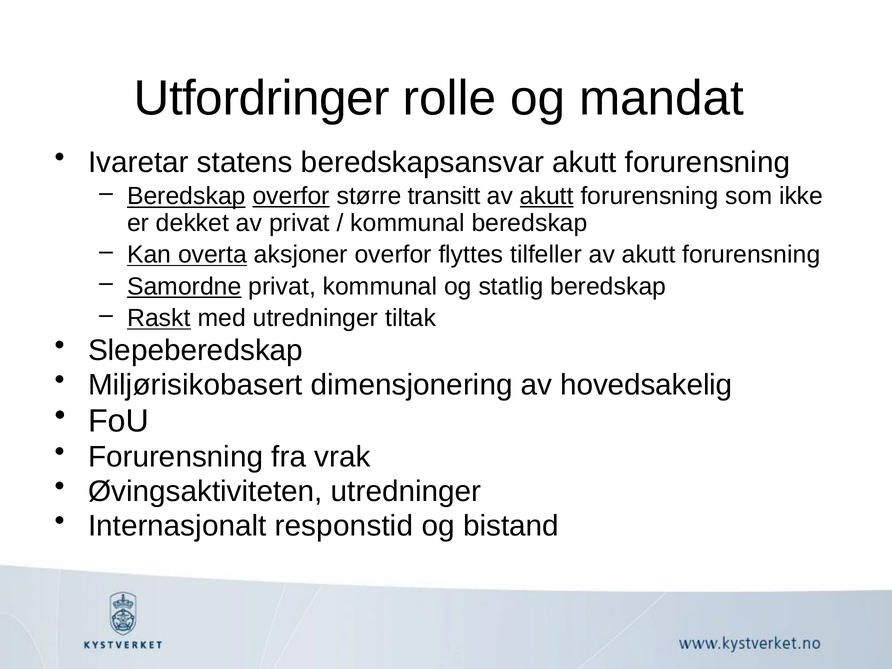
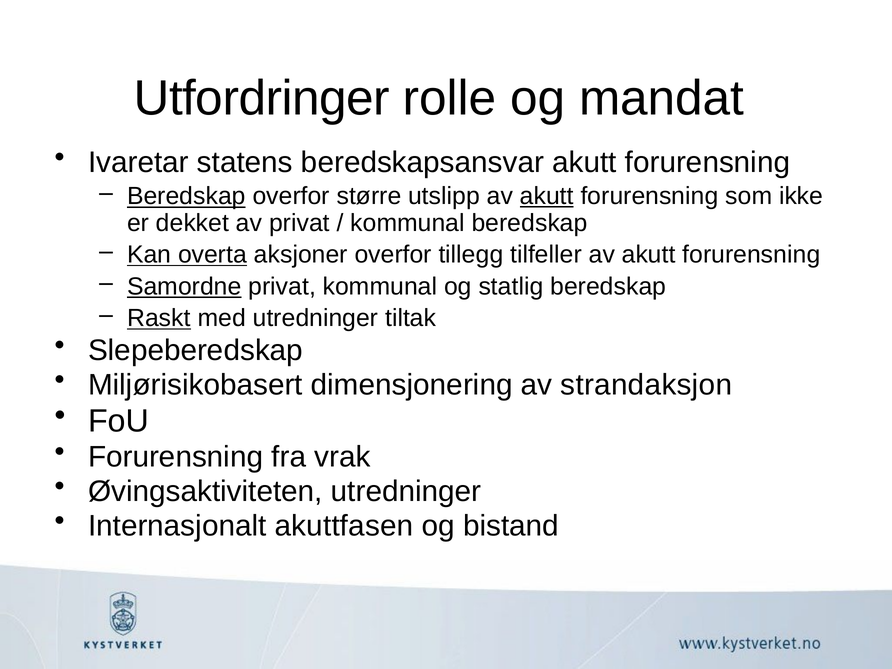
overfor at (291, 196) underline: present -> none
transitt: transitt -> utslipp
flyttes: flyttes -> tillegg
hovedsakelig: hovedsakelig -> strandaksjon
responstid: responstid -> akuttfasen
